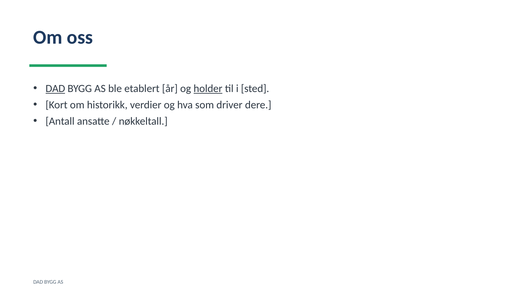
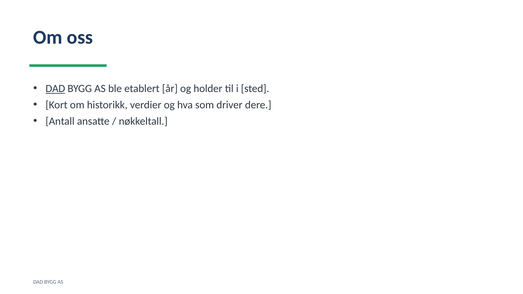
holder underline: present -> none
